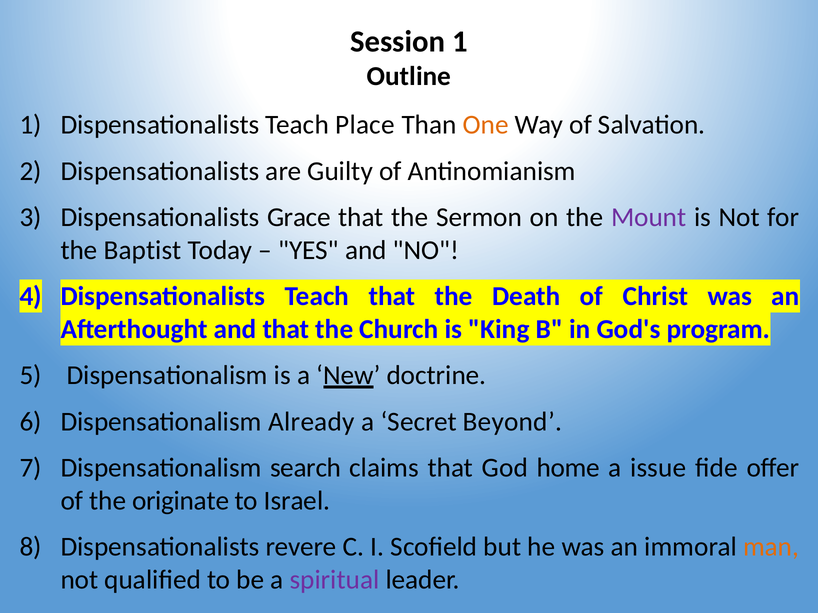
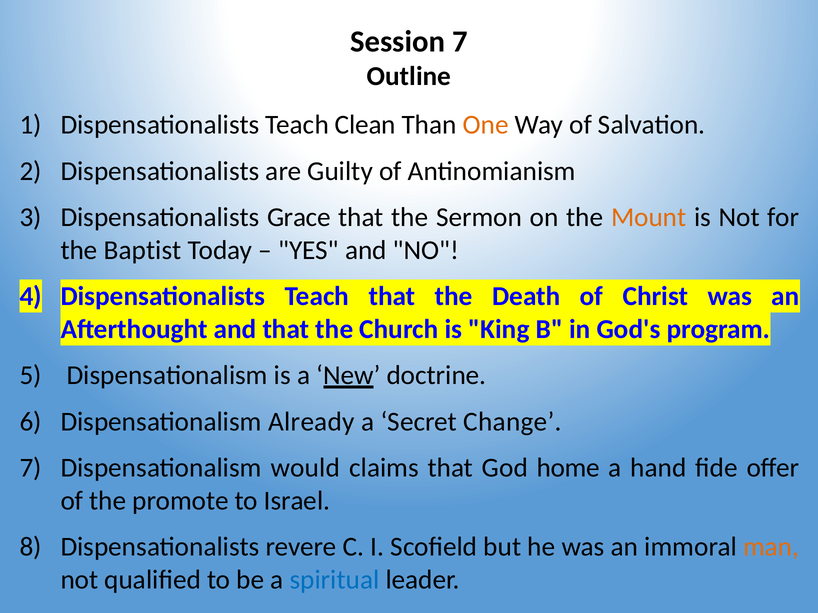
Session 1: 1 -> 7
Place: Place -> Clean
Mount colour: purple -> orange
Beyond: Beyond -> Change
search: search -> would
issue: issue -> hand
originate: originate -> promote
spiritual colour: purple -> blue
